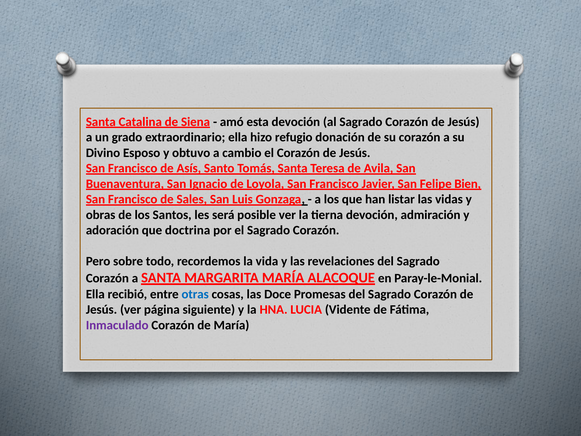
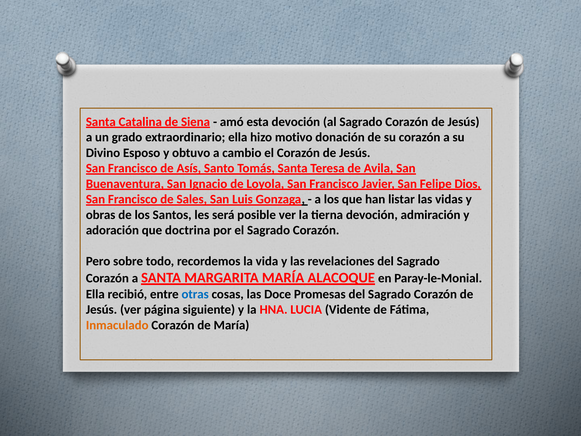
refugio: refugio -> motivo
Bien: Bien -> Dios
Inmaculado colour: purple -> orange
